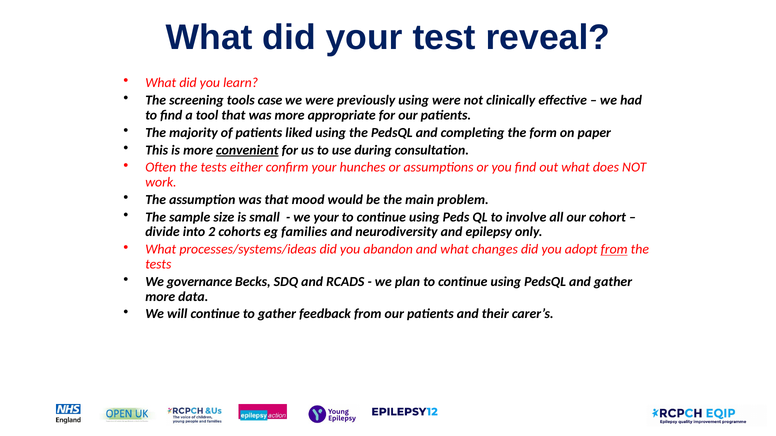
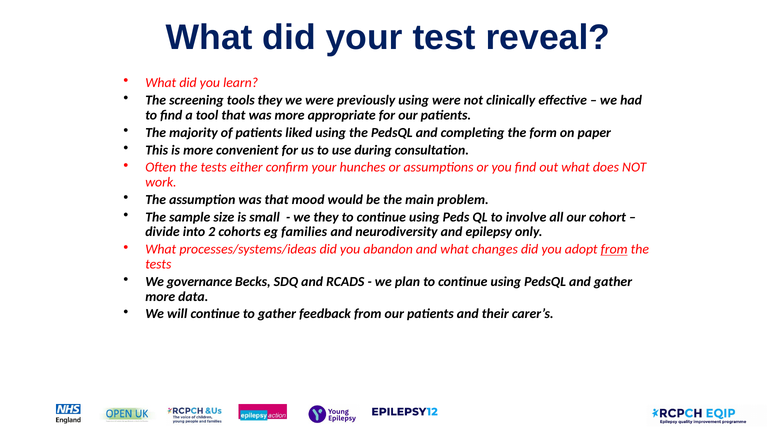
tools case: case -> they
convenient underline: present -> none
we your: your -> they
